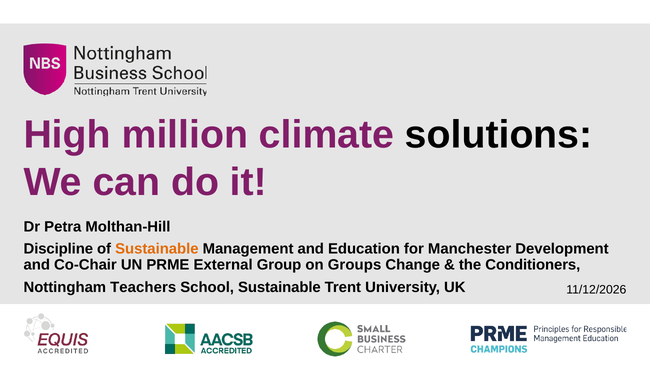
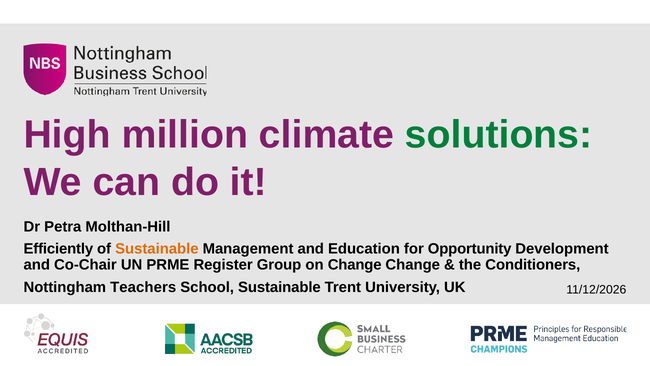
solutions colour: black -> green
Discipline: Discipline -> Efficiently
Manchester: Manchester -> Opportunity
External: External -> Register
on Groups: Groups -> Change
